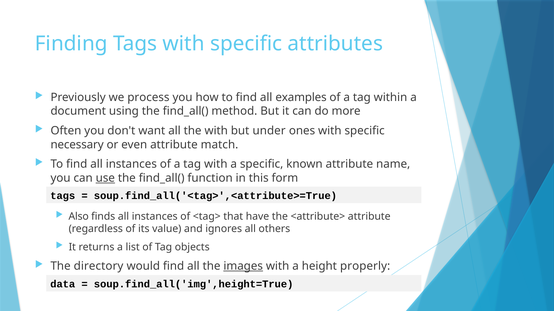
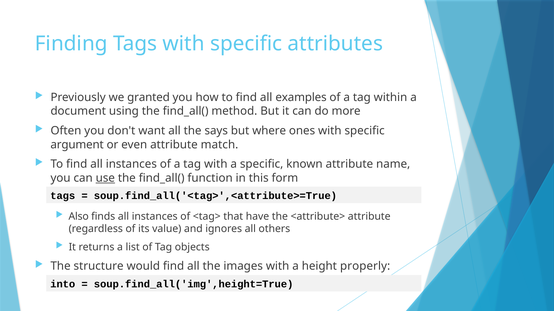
process: process -> granted
the with: with -> says
under: under -> where
necessary: necessary -> argument
directory: directory -> structure
images underline: present -> none
data: data -> into
